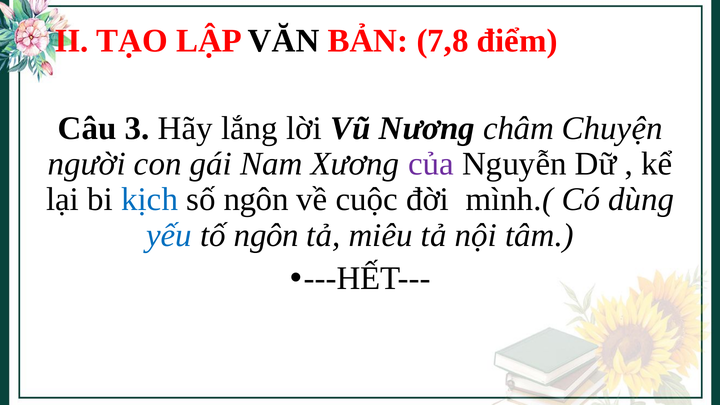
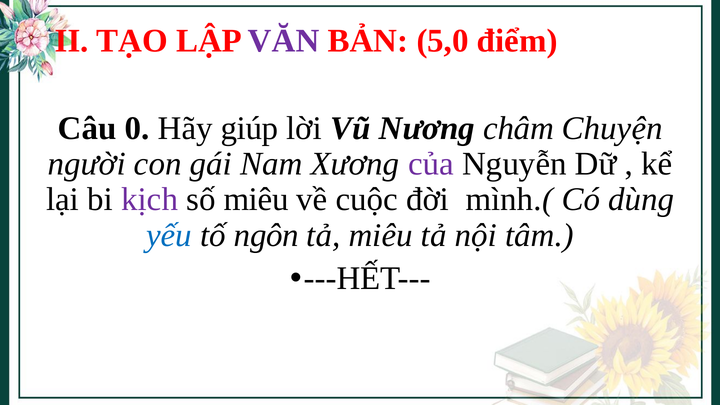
VĂN colour: black -> purple
7,8: 7,8 -> 5,0
3: 3 -> 0
lắng: lắng -> giúp
kịch colour: blue -> purple
số ngôn: ngôn -> miêu
